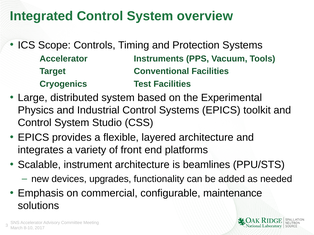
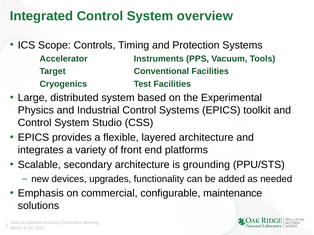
instrument: instrument -> secondary
beamlines: beamlines -> grounding
